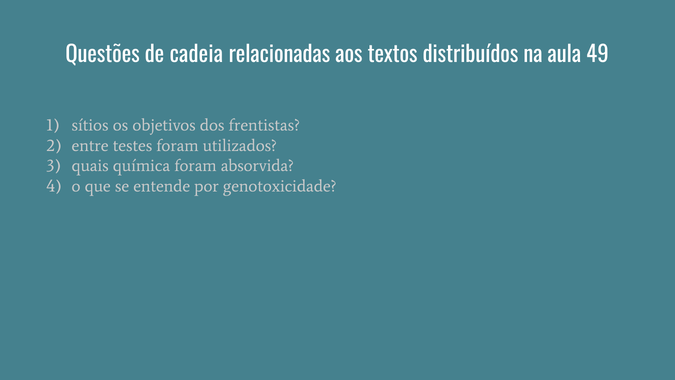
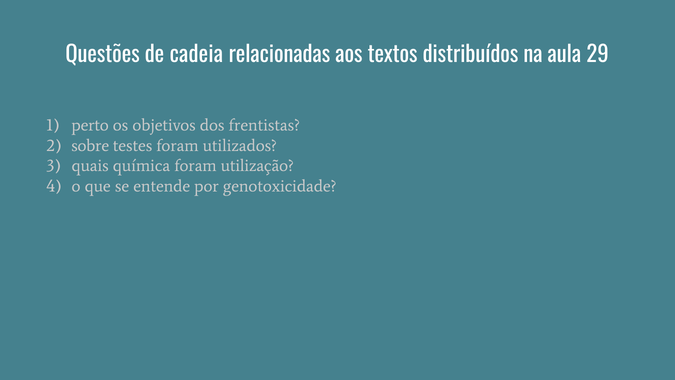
49: 49 -> 29
sítios: sítios -> perto
entre: entre -> sobre
absorvida: absorvida -> utilização
